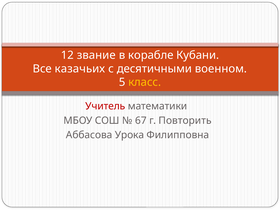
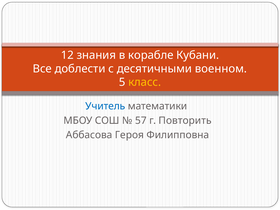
звание: звание -> знания
казачьих: казачьих -> доблести
Учитель colour: red -> blue
67: 67 -> 57
Урока: Урока -> Героя
